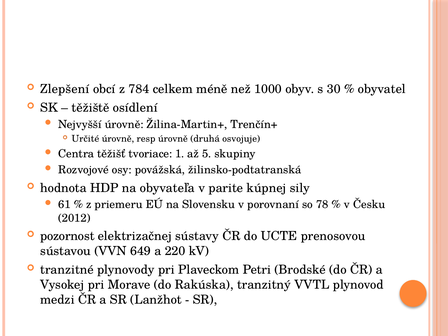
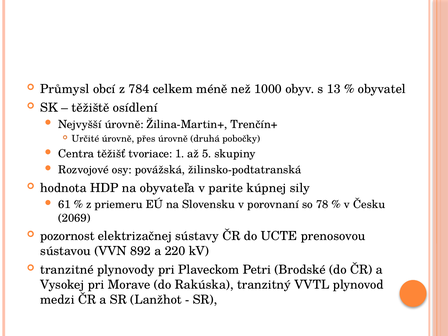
Zlepšení: Zlepšení -> Průmysl
30: 30 -> 13
resp: resp -> přes
osvojuje: osvojuje -> pobočky
2012: 2012 -> 2069
649: 649 -> 892
